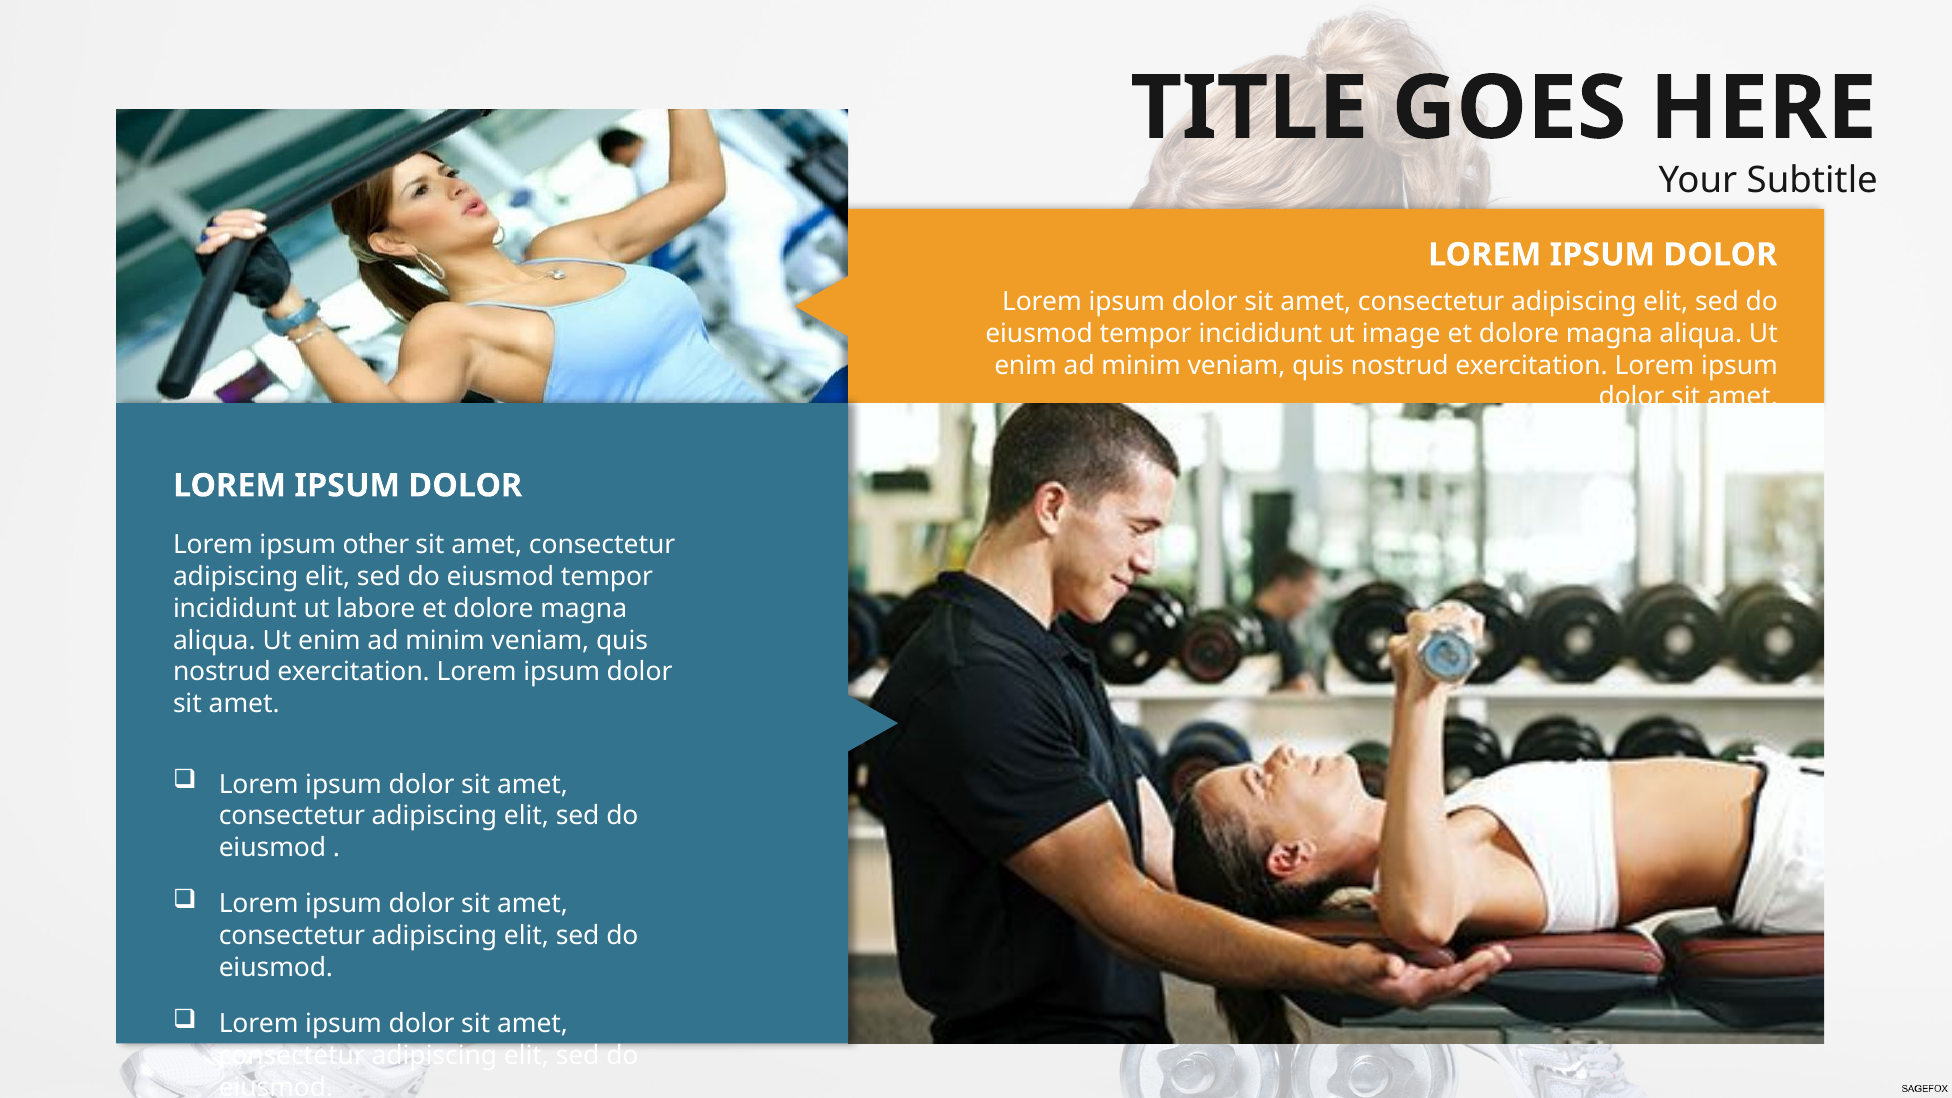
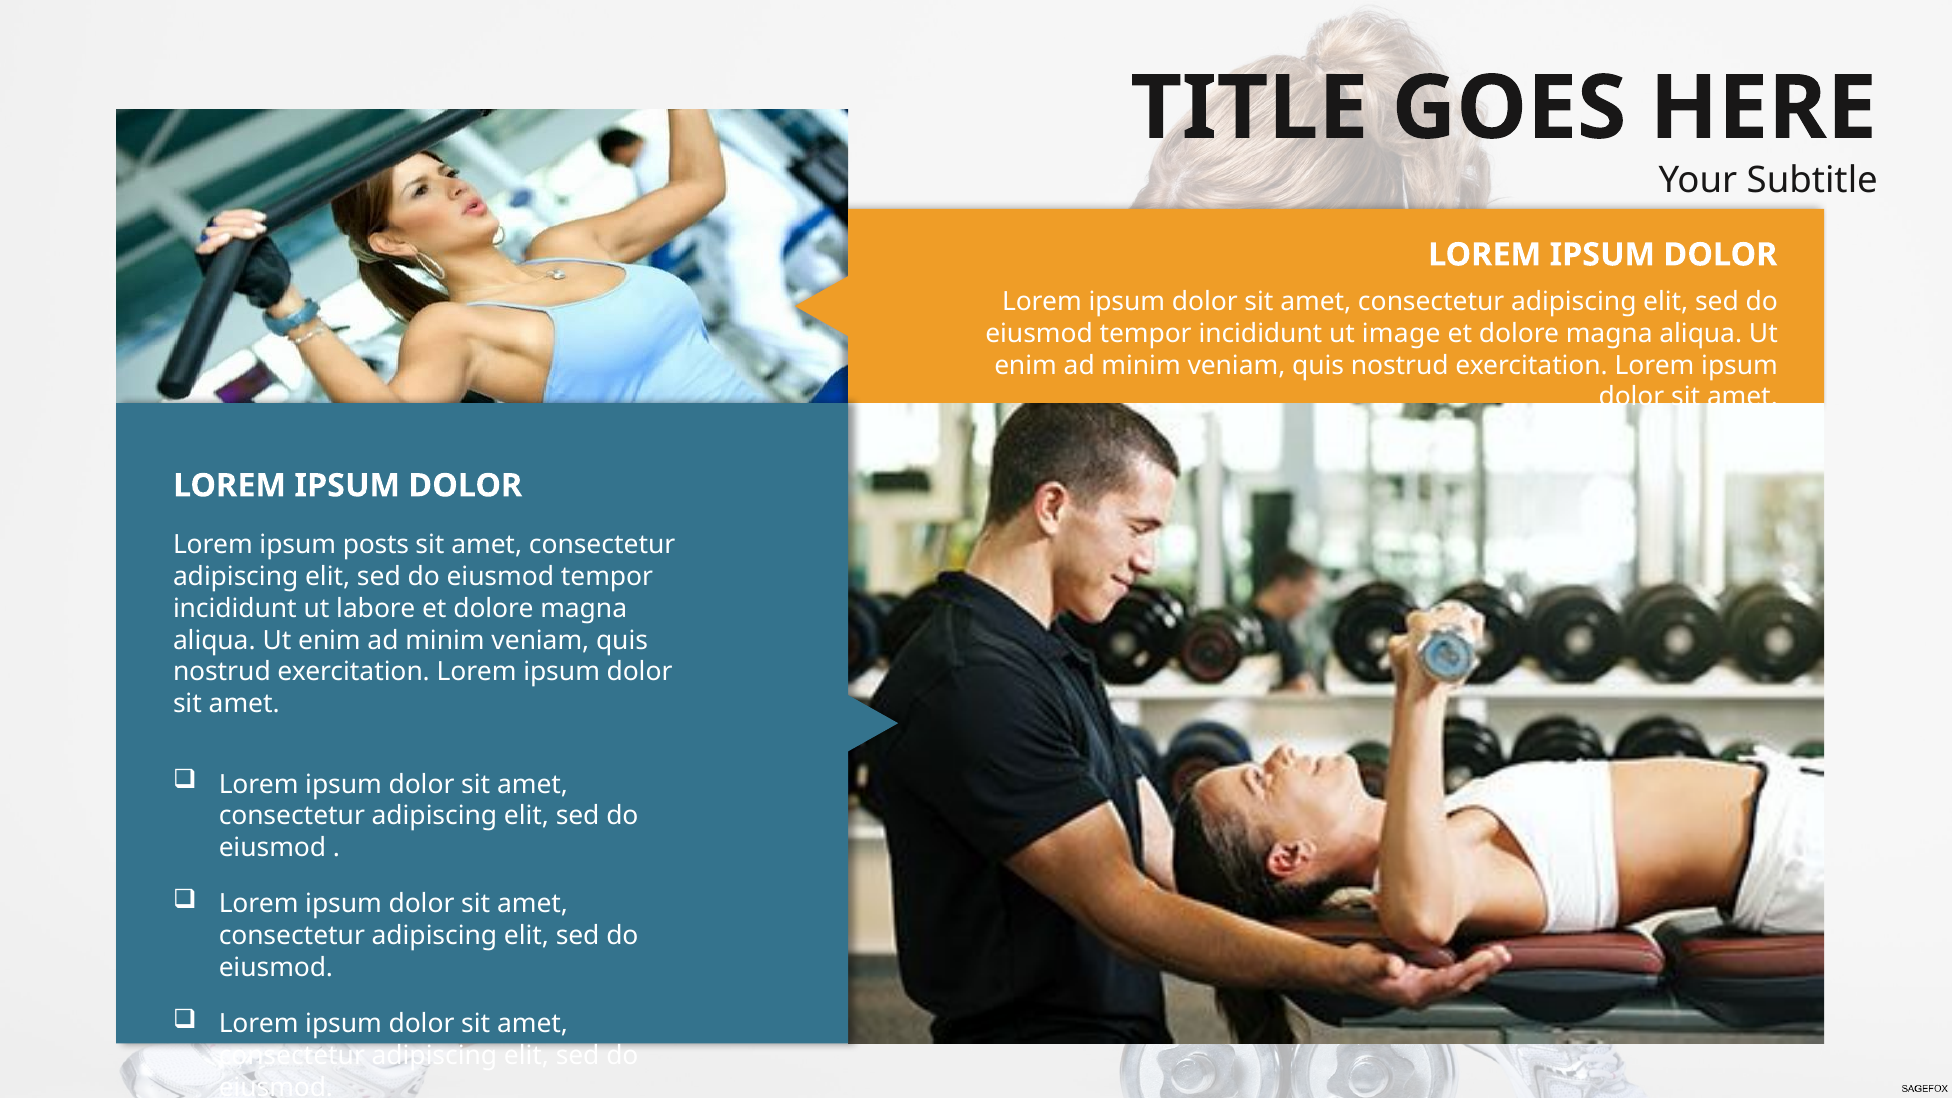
other: other -> posts
